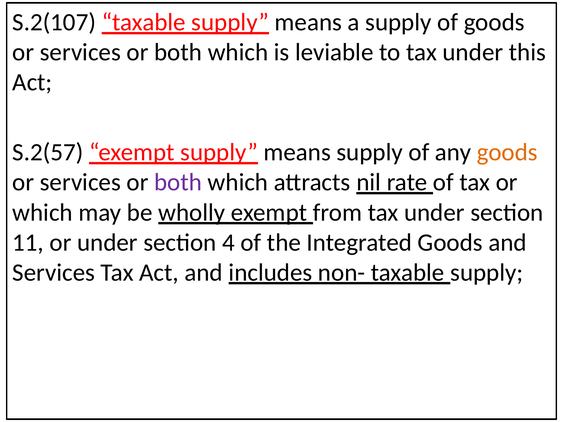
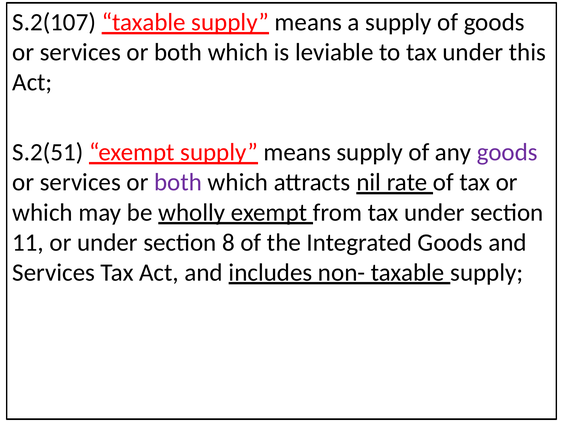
S.2(57: S.2(57 -> S.2(51
goods at (507, 152) colour: orange -> purple
4: 4 -> 8
